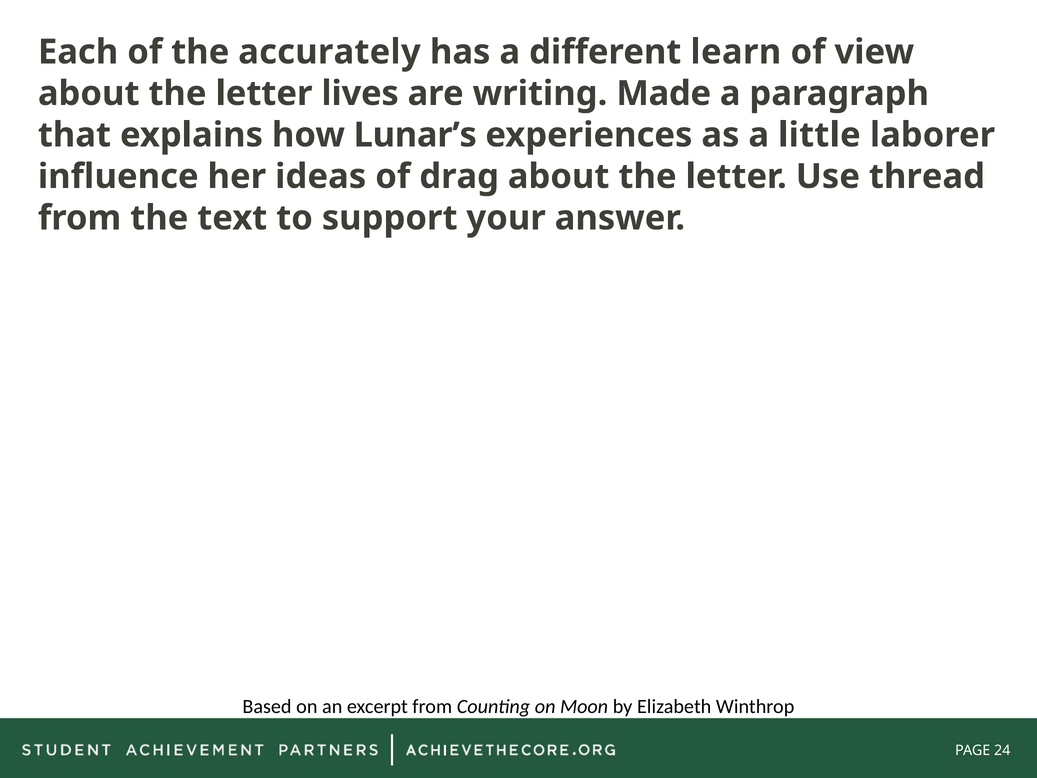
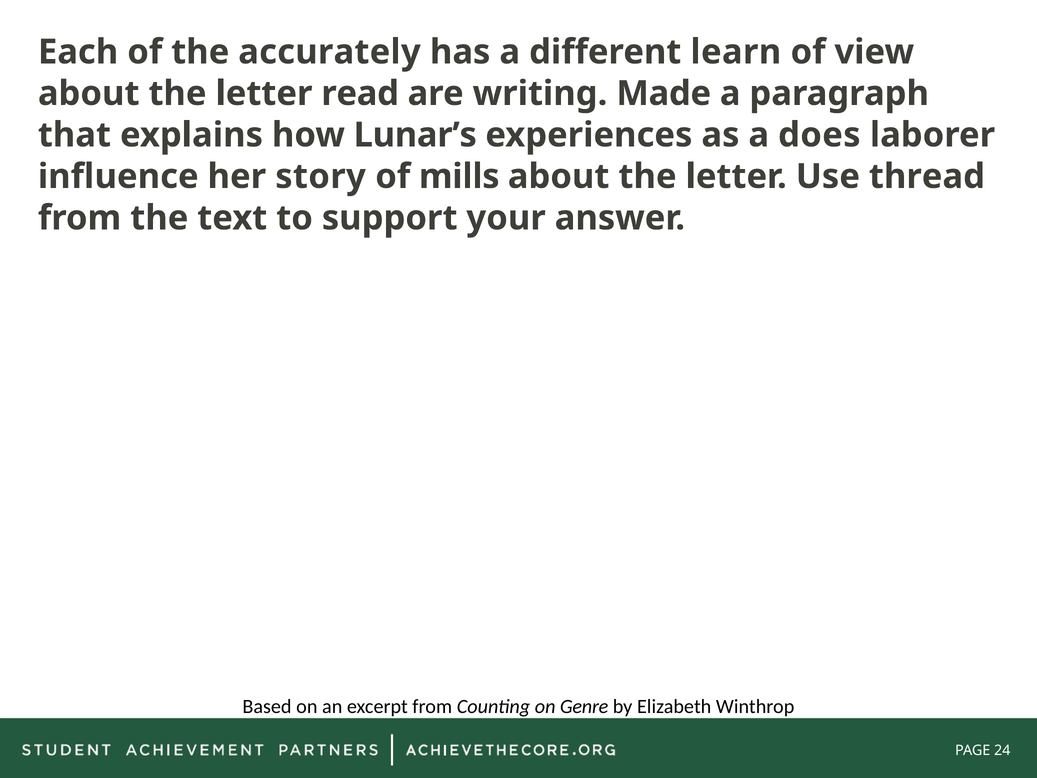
lives: lives -> read
little: little -> does
ideas: ideas -> story
drag: drag -> mills
Moon: Moon -> Genre
